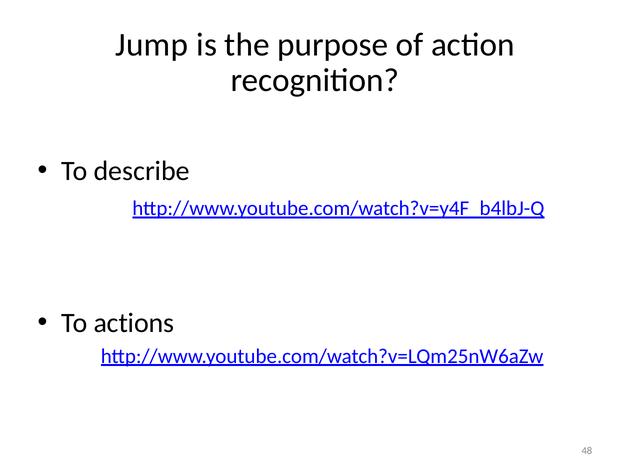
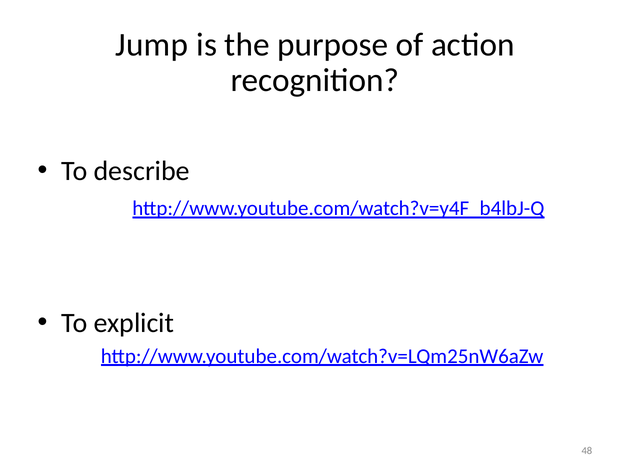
actions: actions -> explicit
